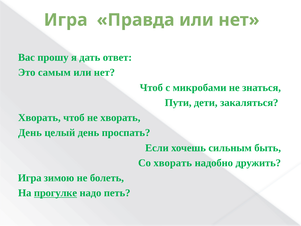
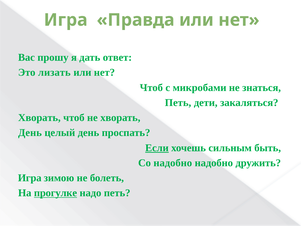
самым: самым -> лизать
Пути at (178, 103): Пути -> Петь
Если underline: none -> present
Со хворать: хворать -> надобно
